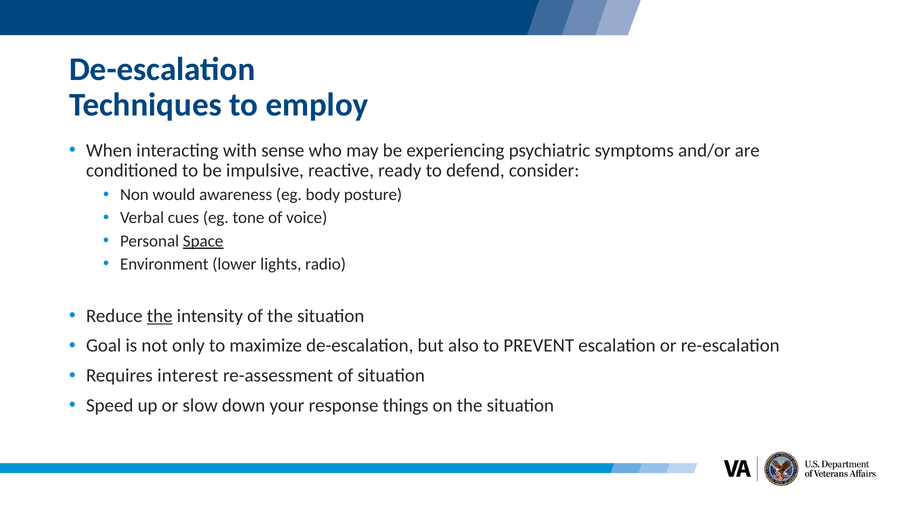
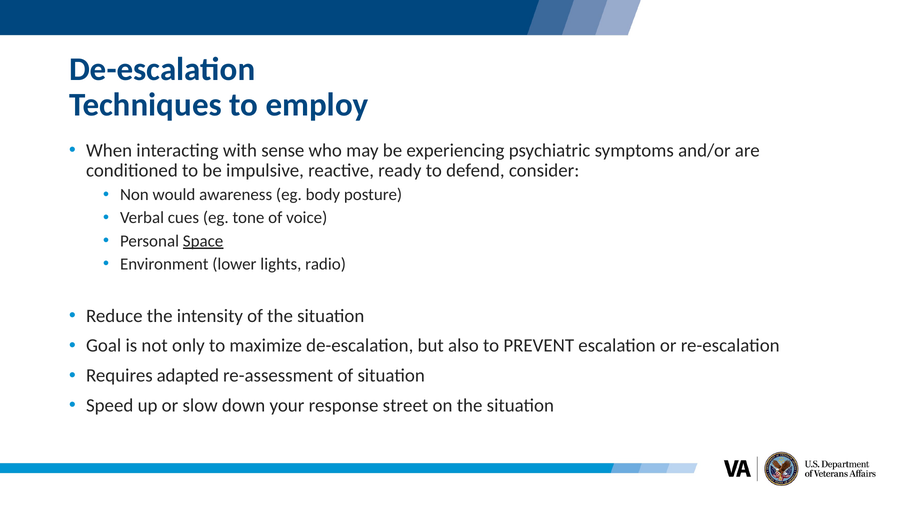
the at (160, 316) underline: present -> none
interest: interest -> adapted
things: things -> street
